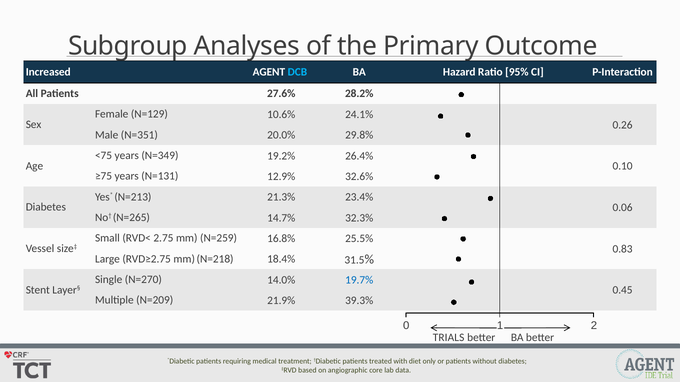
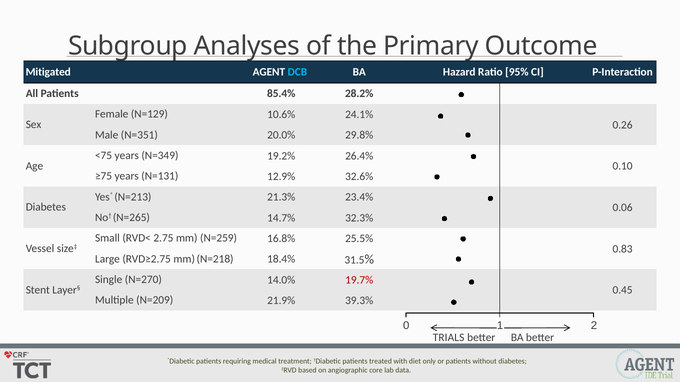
Increased: Increased -> Mitigated
27.6%: 27.6% -> 85.4%
19.7% colour: blue -> red
